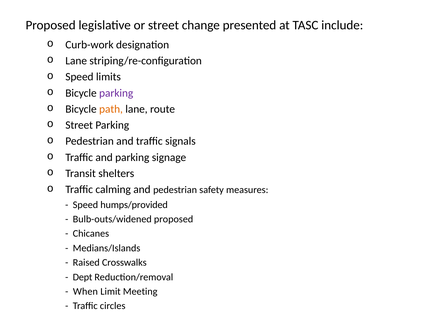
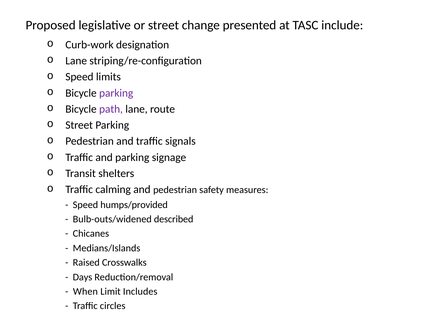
path colour: orange -> purple
Bulb-outs/widened proposed: proposed -> described
Dept: Dept -> Days
Meeting: Meeting -> Includes
